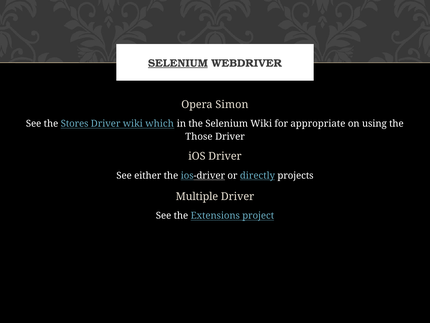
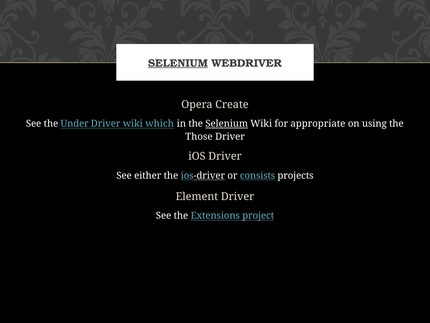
Simon: Simon -> Create
Stores: Stores -> Under
Selenium at (227, 124) underline: none -> present
directly: directly -> consists
Multiple: Multiple -> Element
